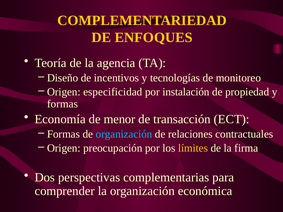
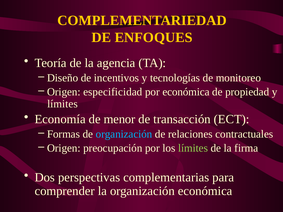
por instalación: instalación -> económica
formas at (63, 104): formas -> límites
límites at (193, 148) colour: yellow -> light green
